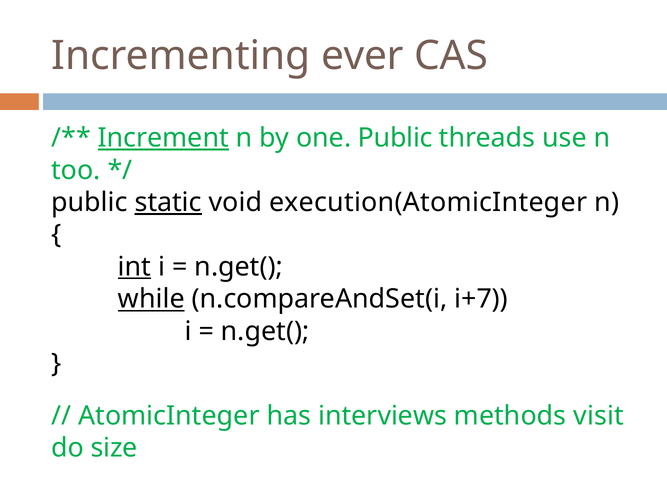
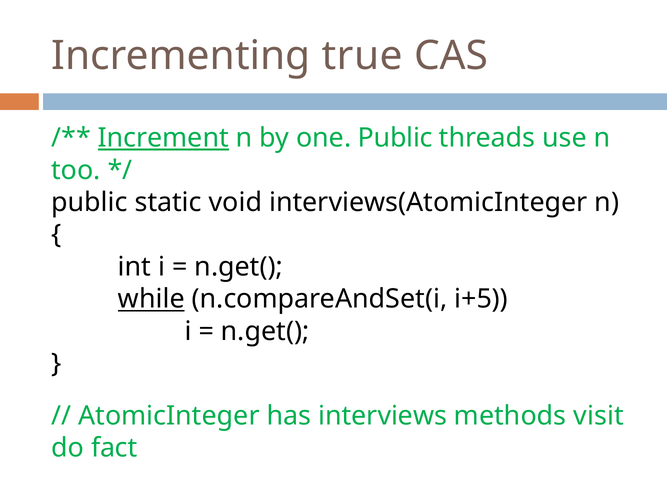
ever: ever -> true
static underline: present -> none
execution(AtomicInteger: execution(AtomicInteger -> interviews(AtomicInteger
int underline: present -> none
i+7: i+7 -> i+5
size: size -> fact
